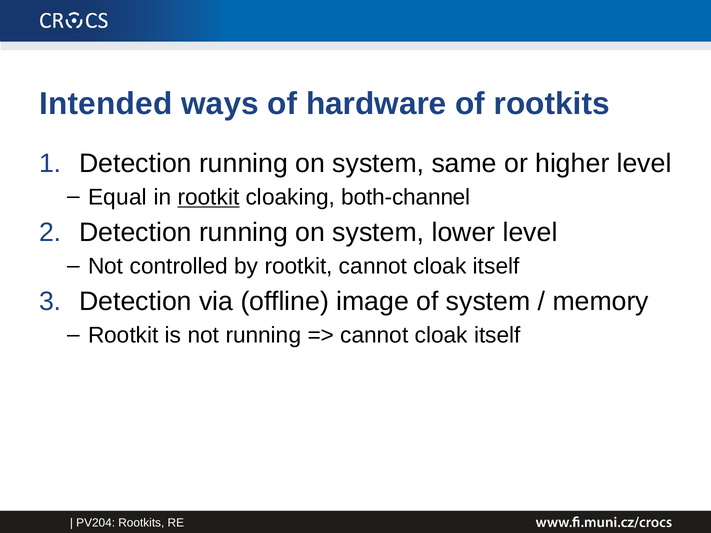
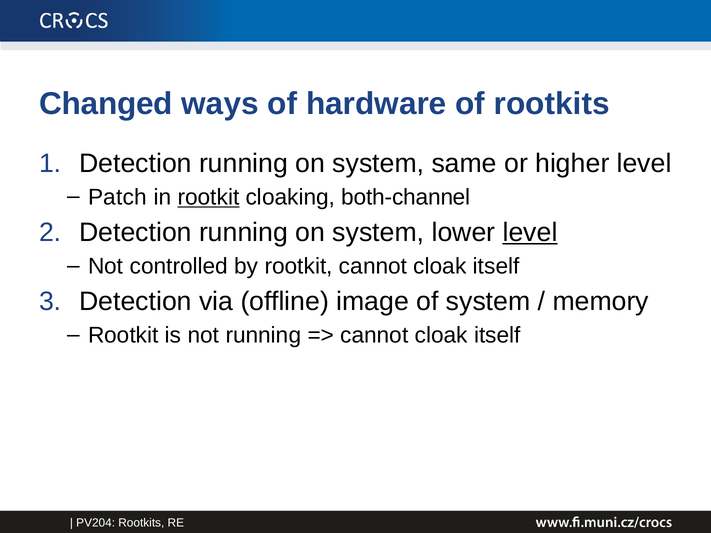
Intended: Intended -> Changed
Equal: Equal -> Patch
level at (530, 233) underline: none -> present
